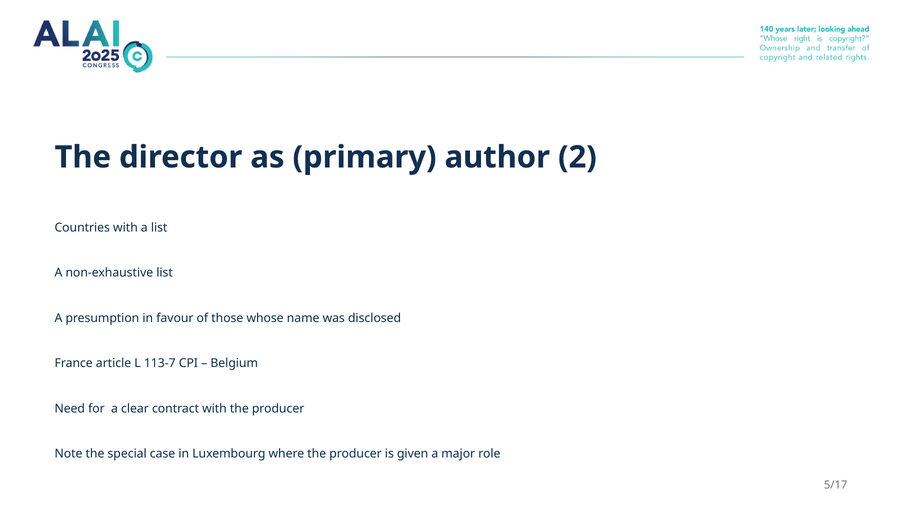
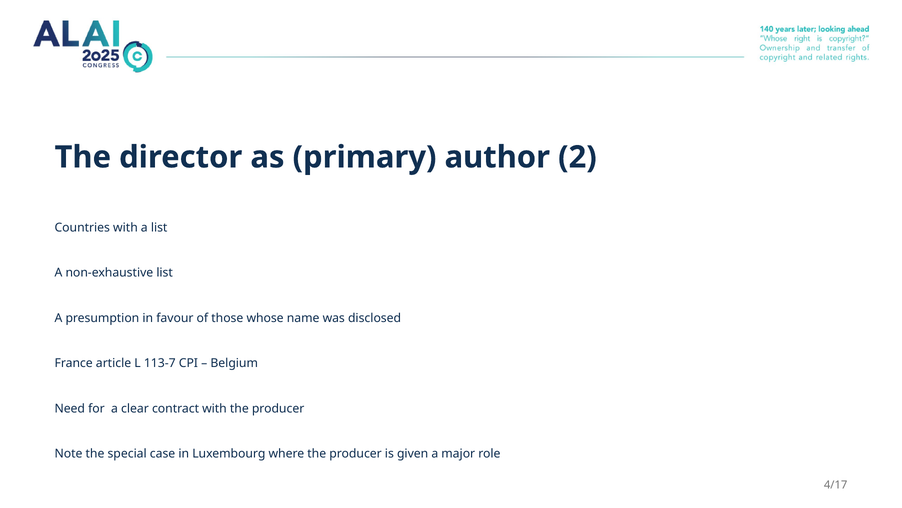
5/17: 5/17 -> 4/17
